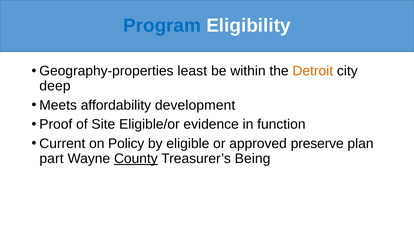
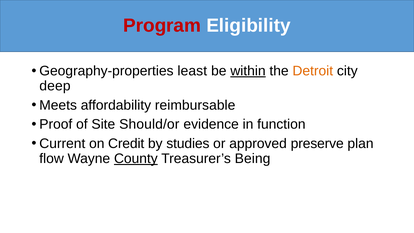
Program colour: blue -> red
within underline: none -> present
development: development -> reimbursable
Eligible/or: Eligible/or -> Should/or
Policy: Policy -> Credit
eligible: eligible -> studies
part: part -> flow
